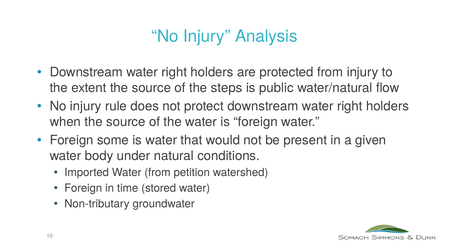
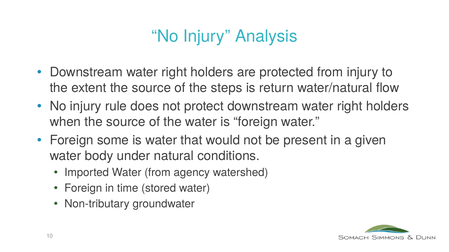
public: public -> return
petition: petition -> agency
